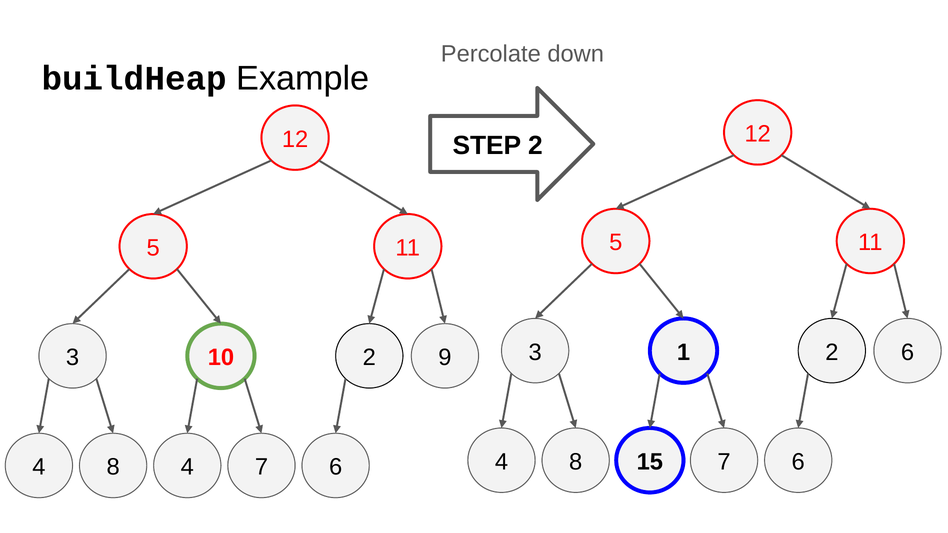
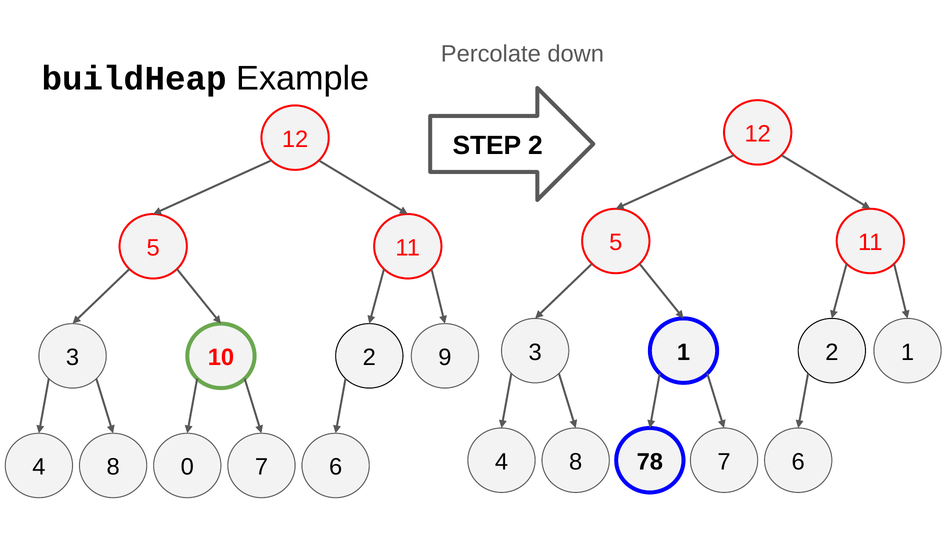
1 6: 6 -> 1
15: 15 -> 78
8 4: 4 -> 0
